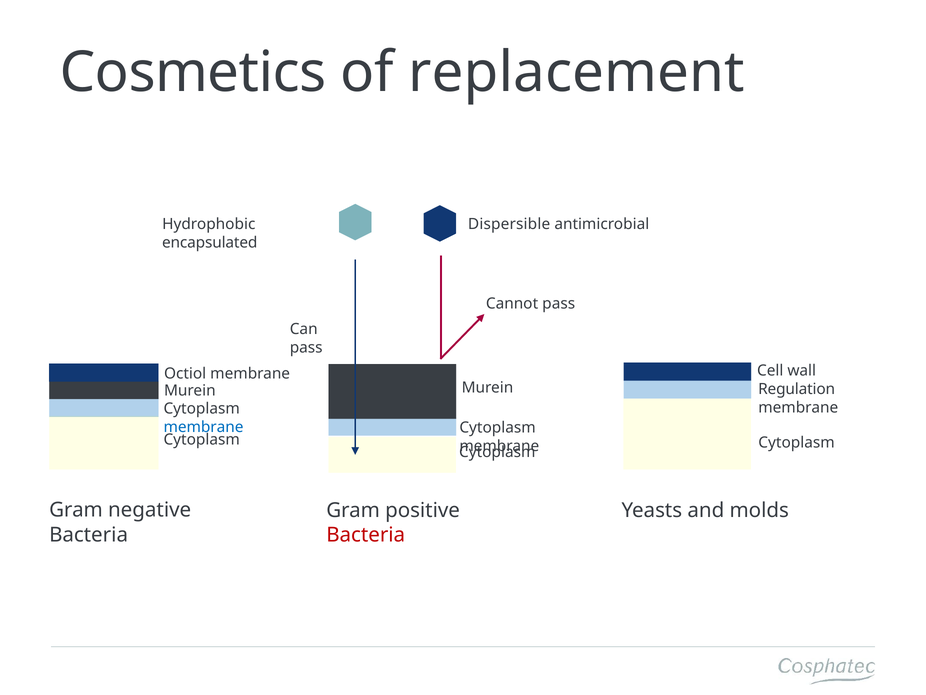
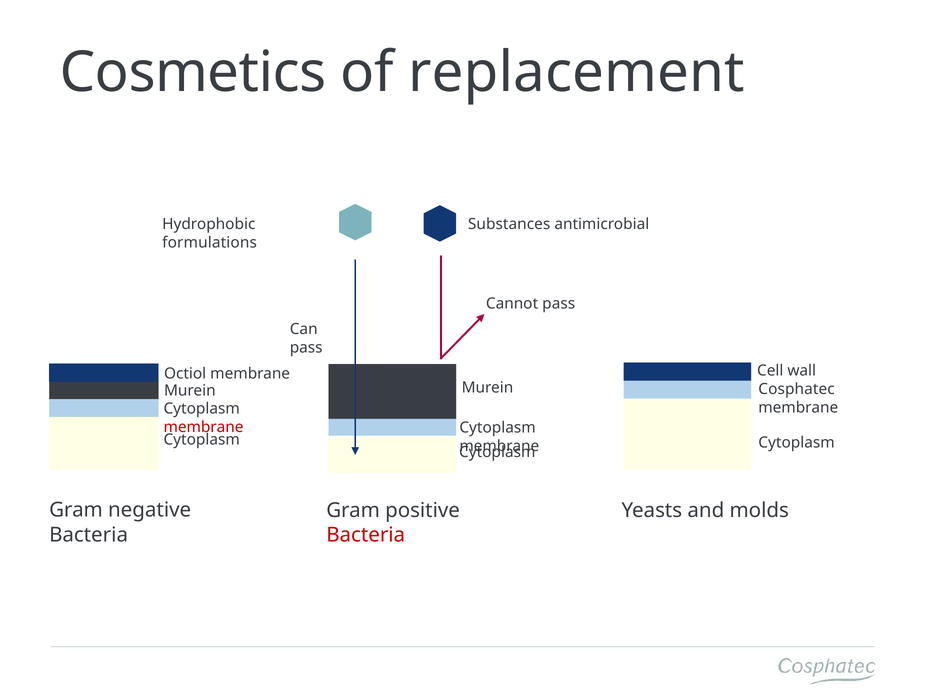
Dispersible: Dispersible -> Substances
encapsulated: encapsulated -> formulations
Regulation: Regulation -> Cosphatec
membrane at (203, 427) colour: blue -> red
